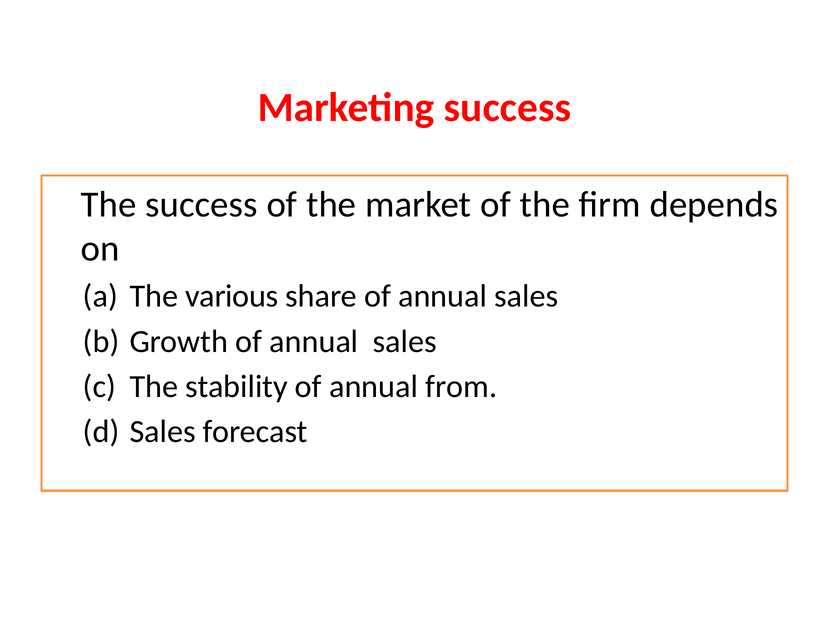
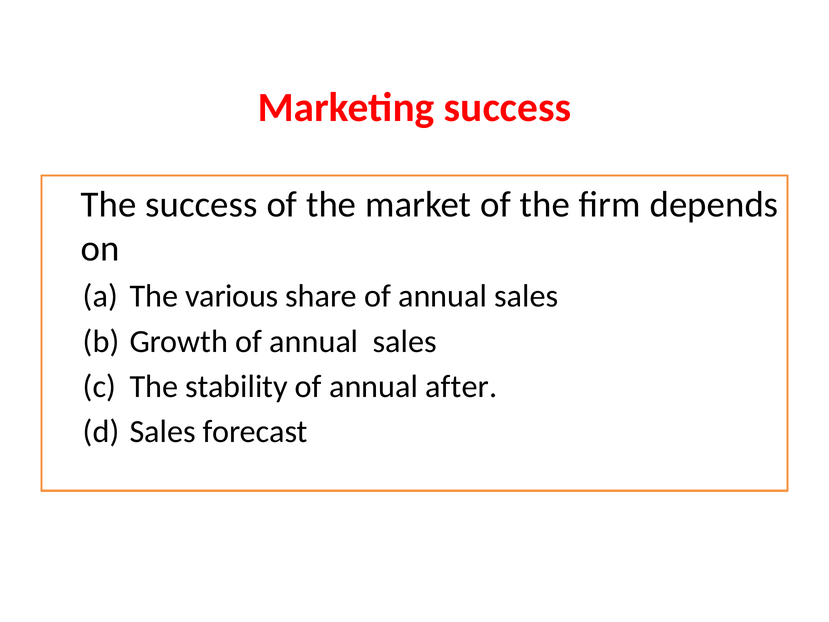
from: from -> after
